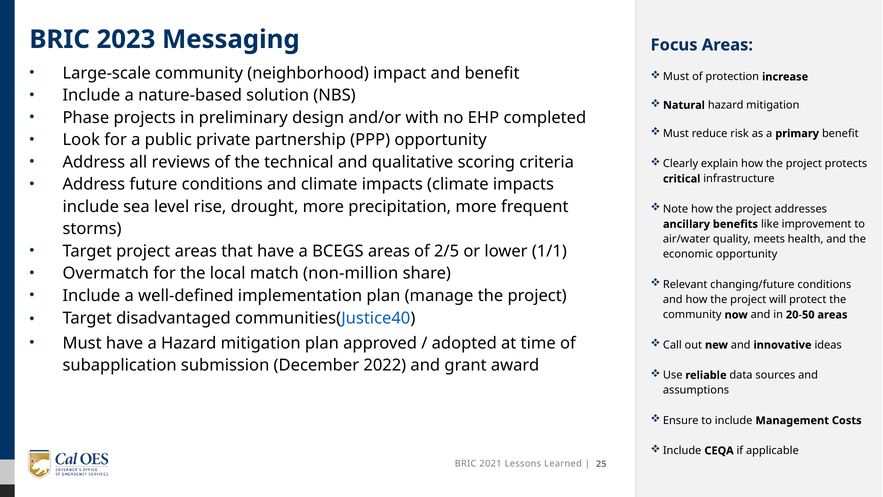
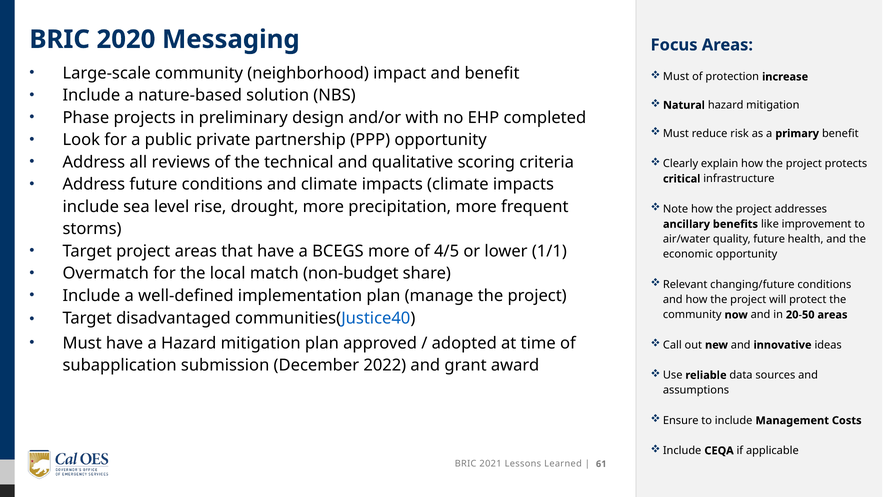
2023: 2023 -> 2020
quality meets: meets -> future
BCEGS areas: areas -> more
2/5: 2/5 -> 4/5
non-million: non-million -> non-budget
25: 25 -> 61
